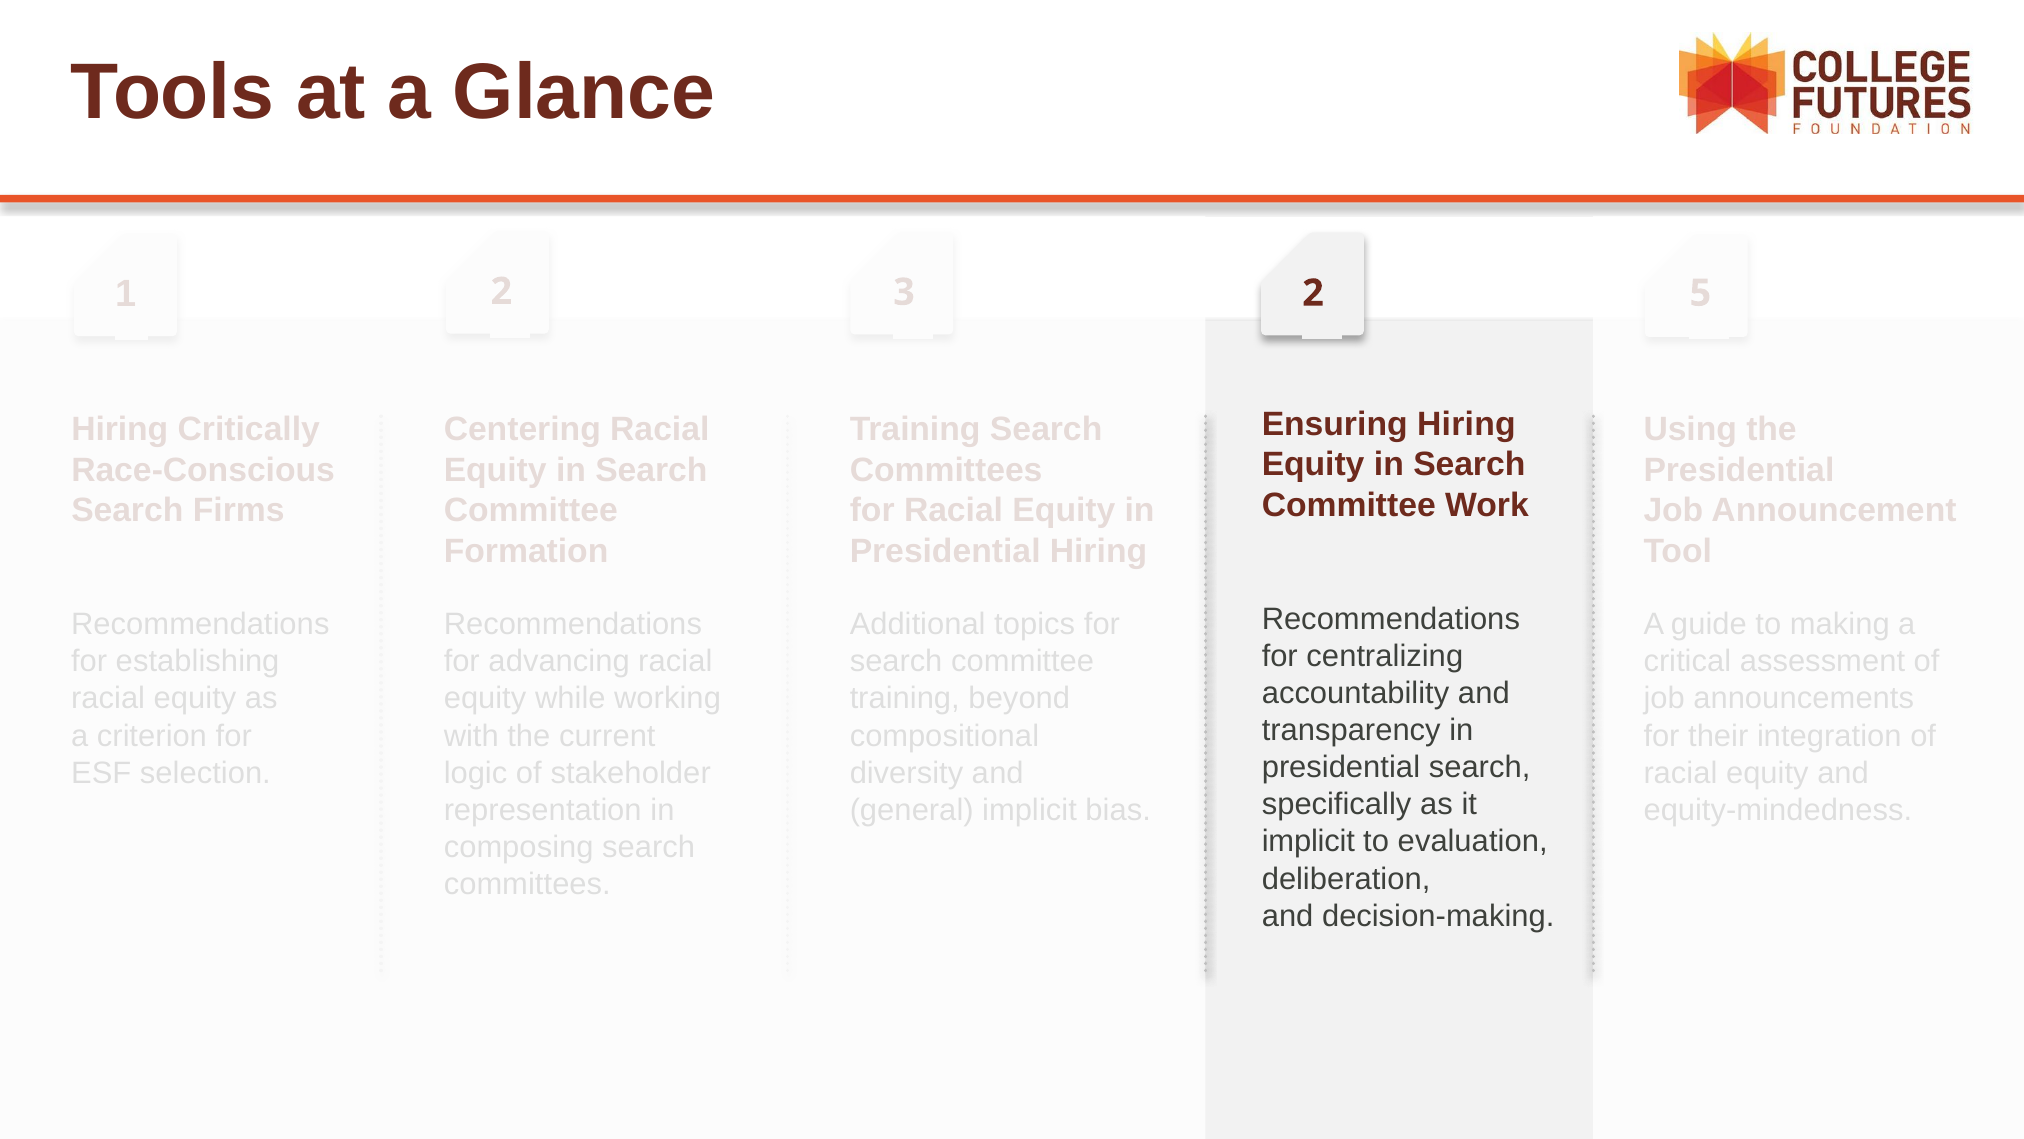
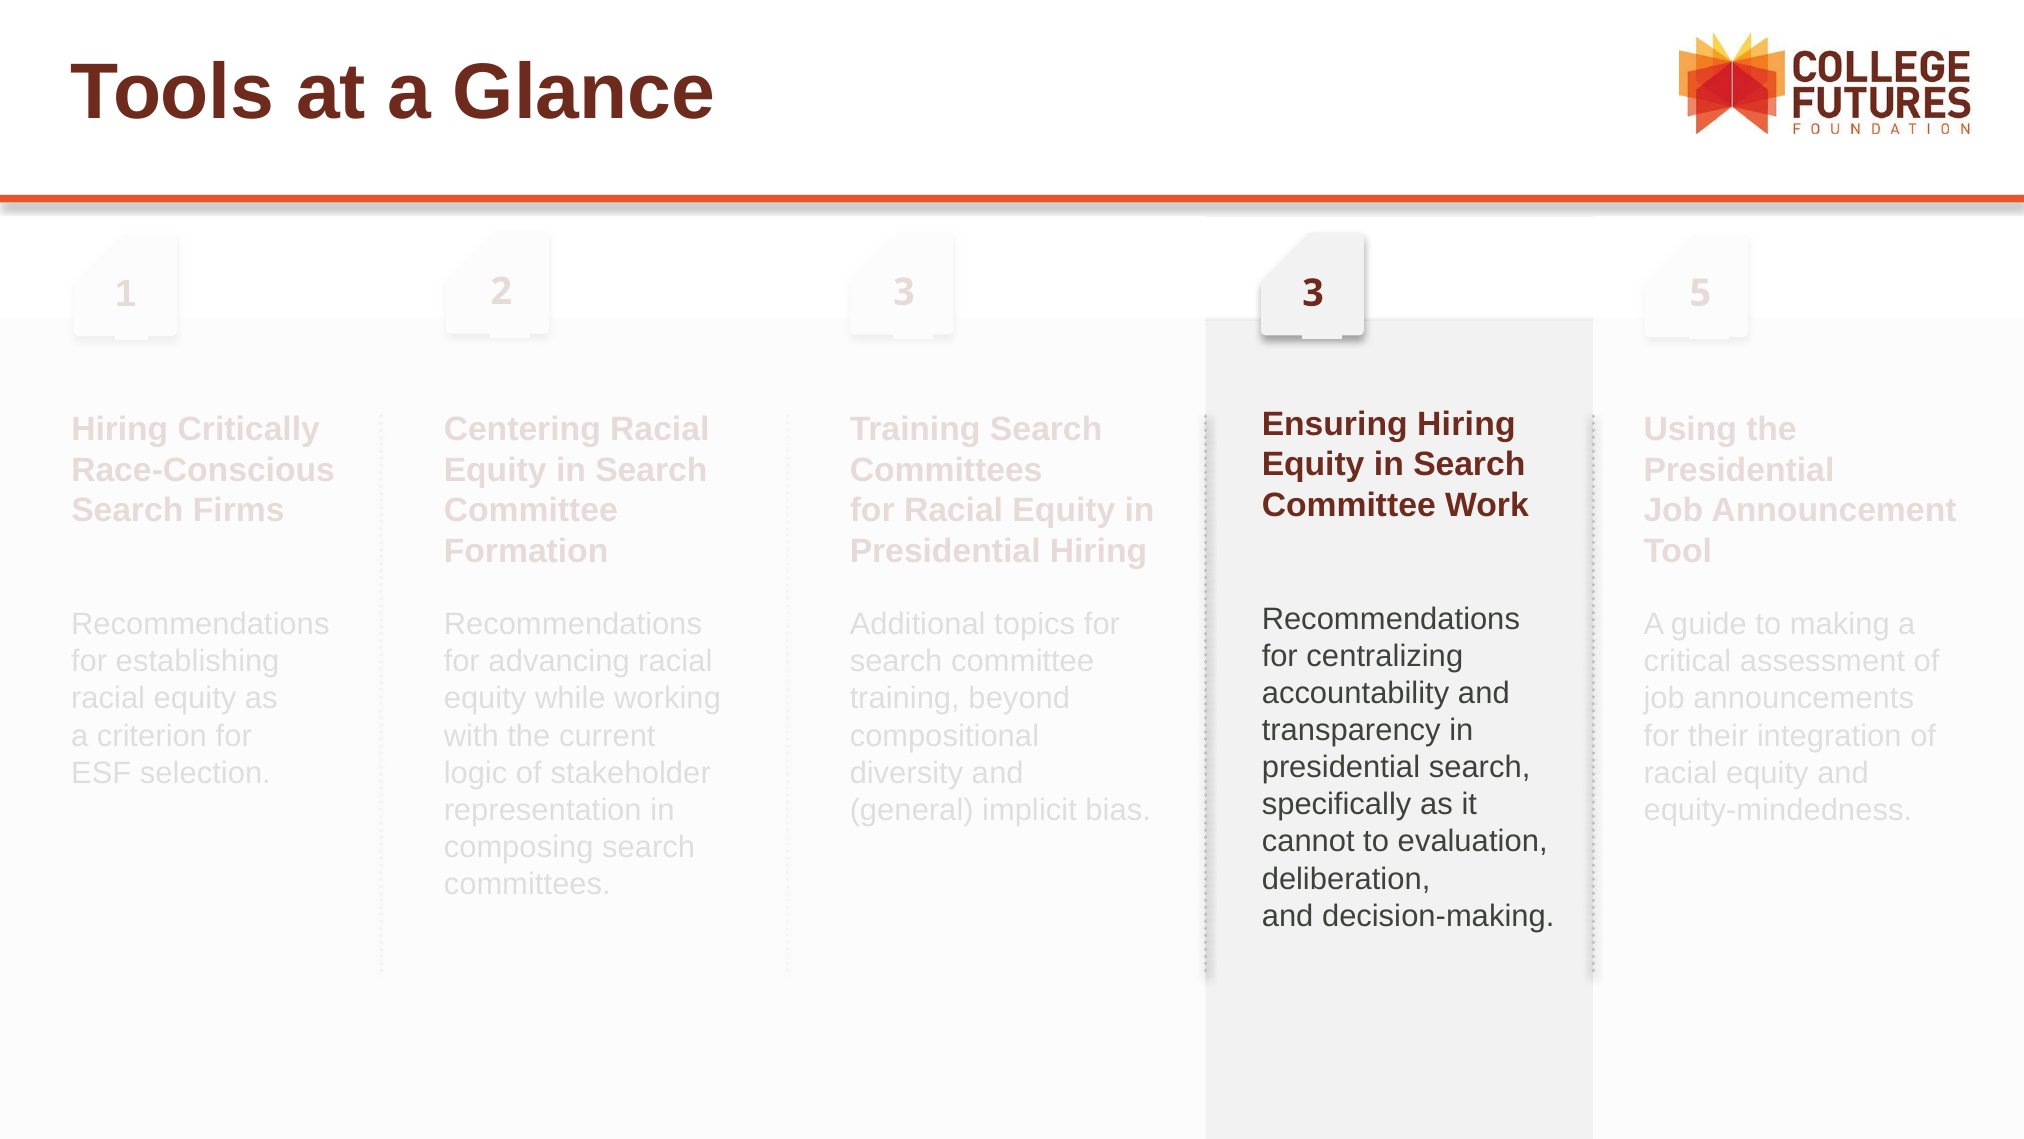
2 at (1313, 293): 2 -> 3
implicit at (1308, 841): implicit -> cannot
